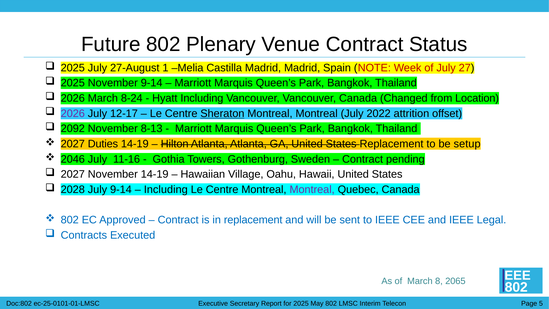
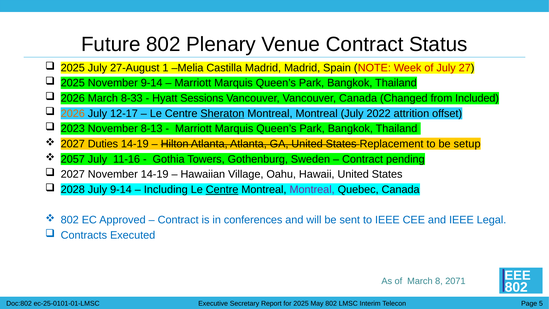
8-24: 8-24 -> 8-33
Hyatt Including: Including -> Sessions
Location: Location -> Included
2026 at (73, 113) colour: purple -> orange
2092: 2092 -> 2023
2046: 2046 -> 2057
Centre at (222, 189) underline: none -> present
in replacement: replacement -> conferences
2065: 2065 -> 2071
